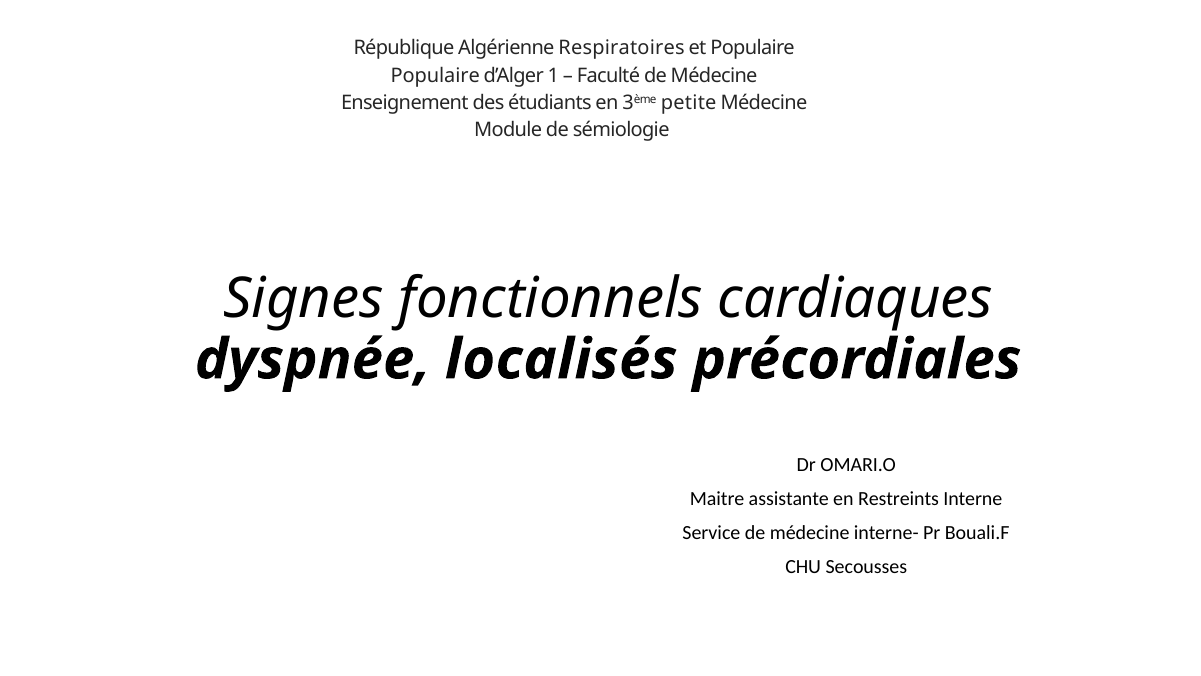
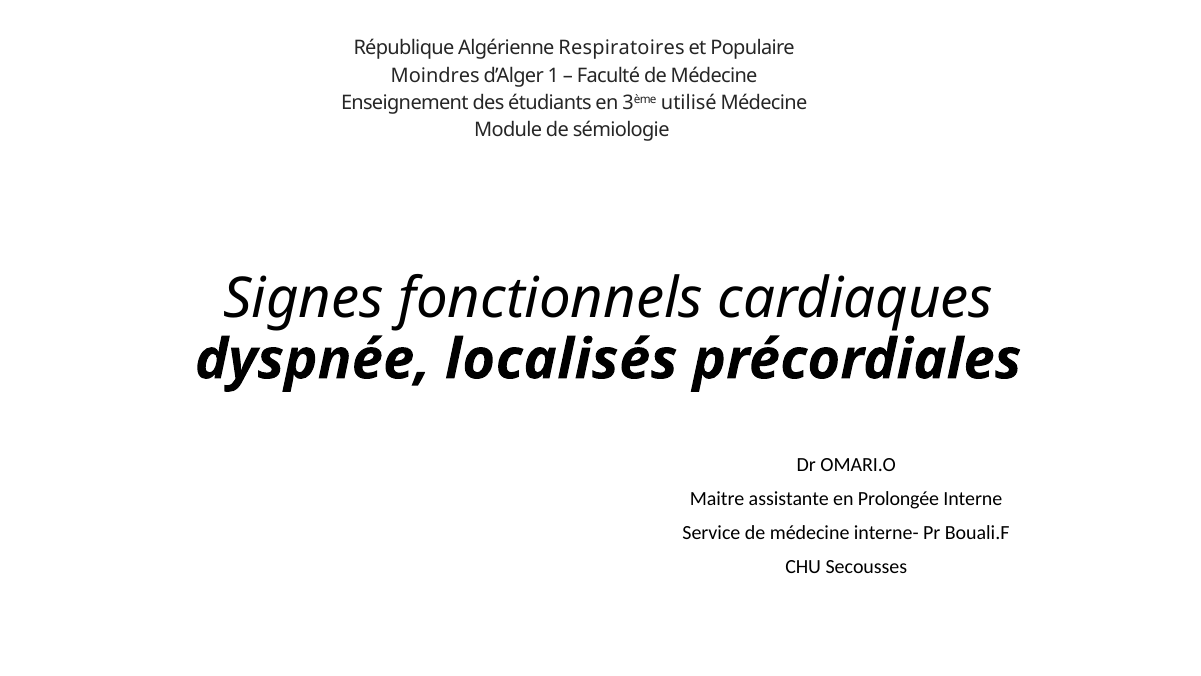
Populaire at (435, 75): Populaire -> Moindres
petite: petite -> utilisé
Restreints: Restreints -> Prolongée
